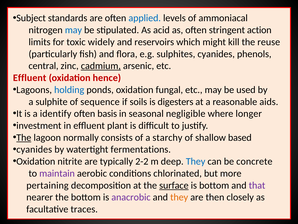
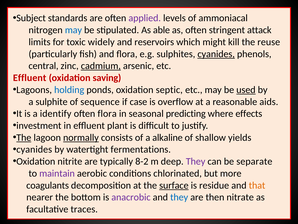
applied colour: blue -> purple
acid: acid -> able
action: action -> attack
cyanides at (216, 54) underline: none -> present
hence: hence -> saving
fungal: fungal -> septic
used underline: none -> present
soils: soils -> case
digesters: digesters -> overflow
often basis: basis -> flora
negligible: negligible -> predicting
longer: longer -> effects
normally underline: none -> present
starchy: starchy -> alkaline
based: based -> yields
2-2: 2-2 -> 8-2
They at (196, 161) colour: blue -> purple
concrete: concrete -> separate
pertaining: pertaining -> coagulants
is bottom: bottom -> residue
that colour: purple -> orange
they at (179, 197) colour: orange -> blue
closely: closely -> nitrate
